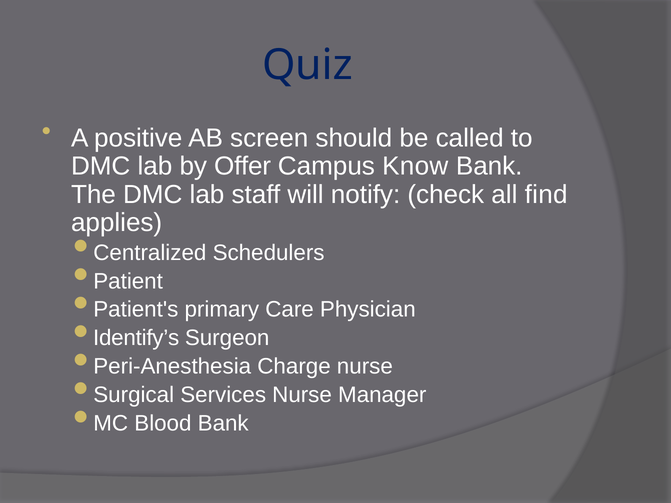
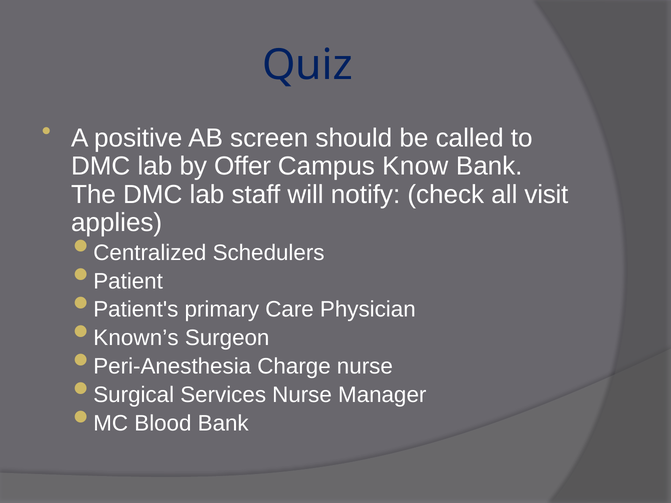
find: find -> visit
Identify’s: Identify’s -> Known’s
